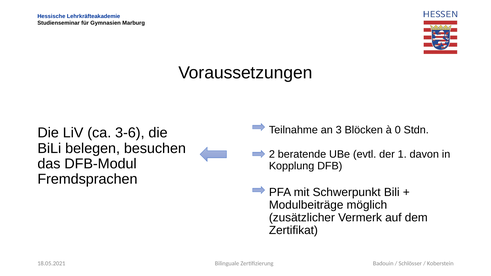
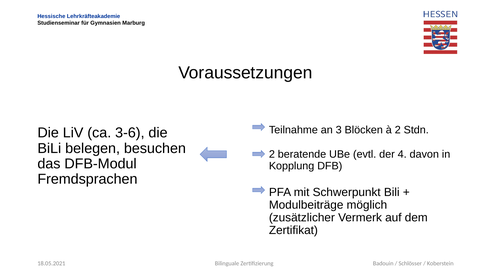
à 0: 0 -> 2
1: 1 -> 4
